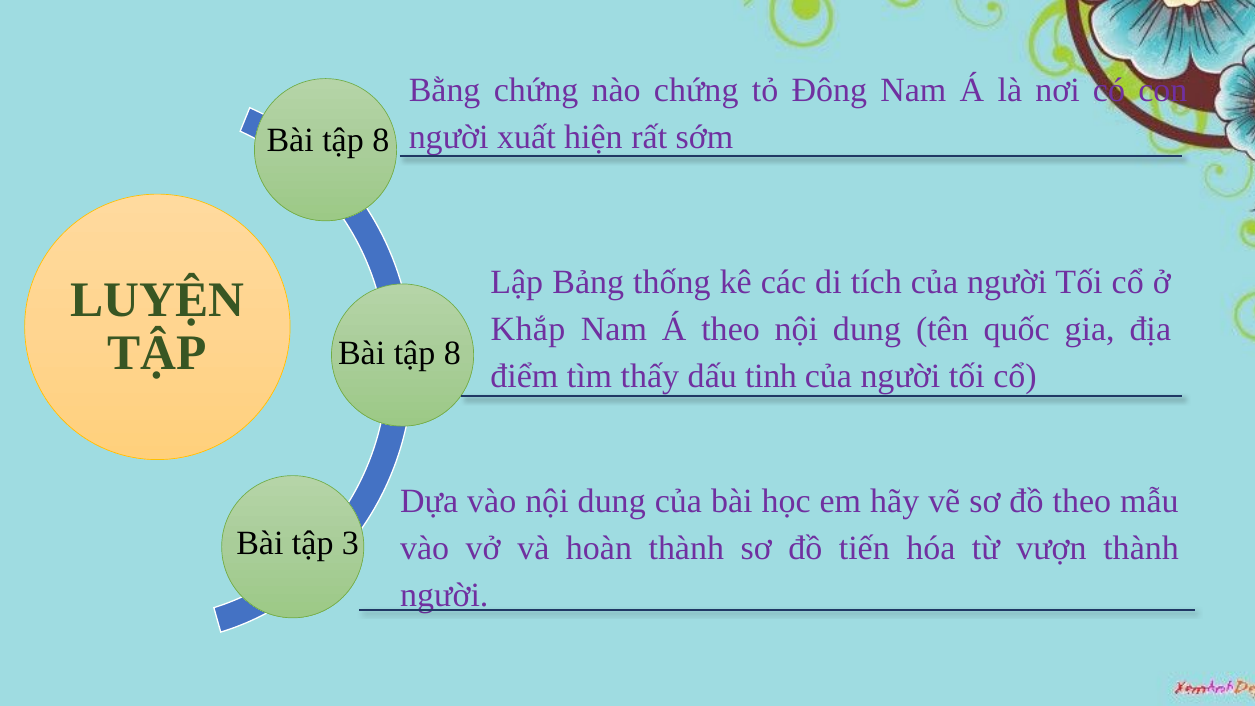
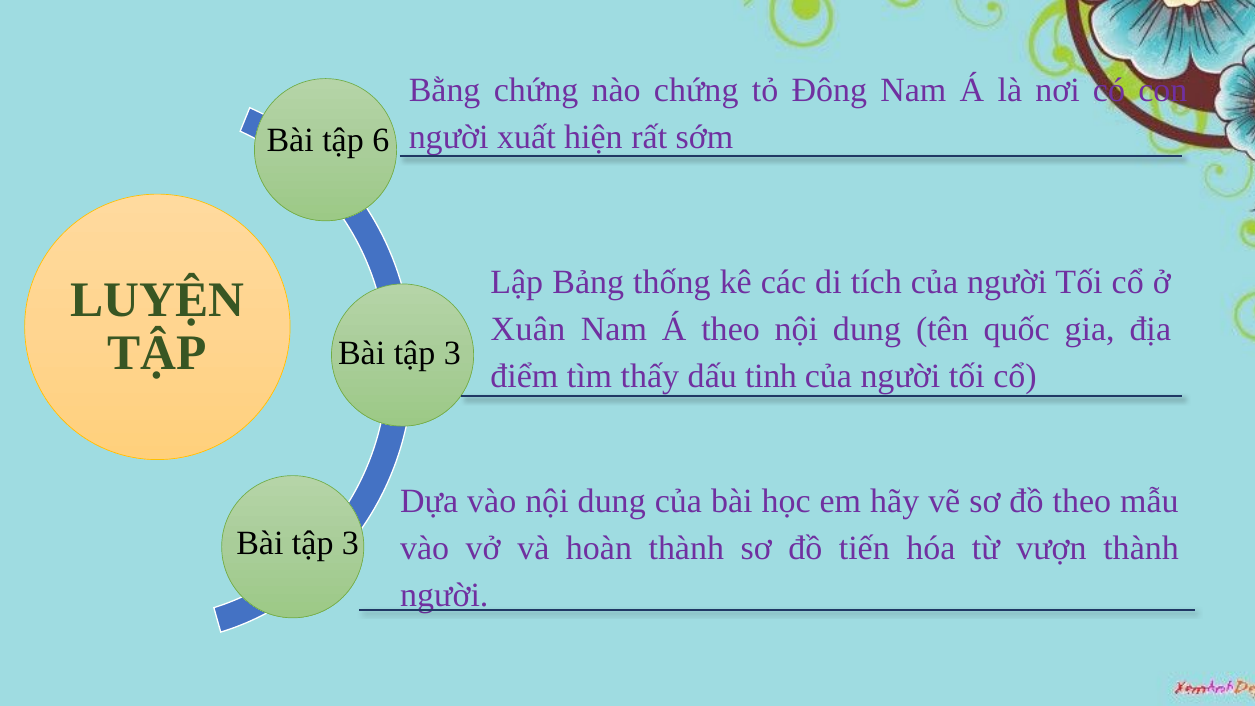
8 at (381, 141): 8 -> 6
Khắp: Khắp -> Xuân
8 at (452, 353): 8 -> 3
